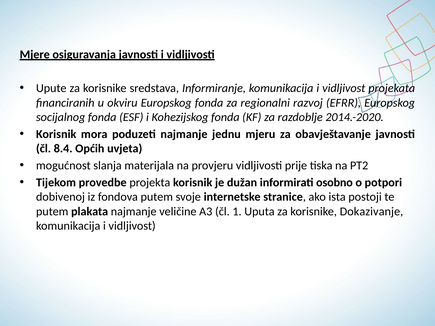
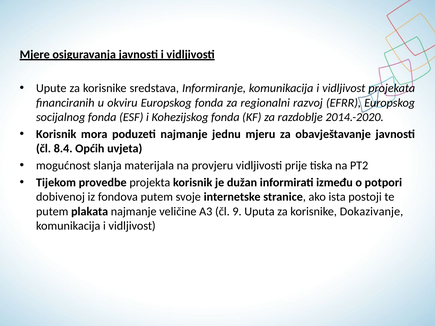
osobno: osobno -> između
1: 1 -> 9
